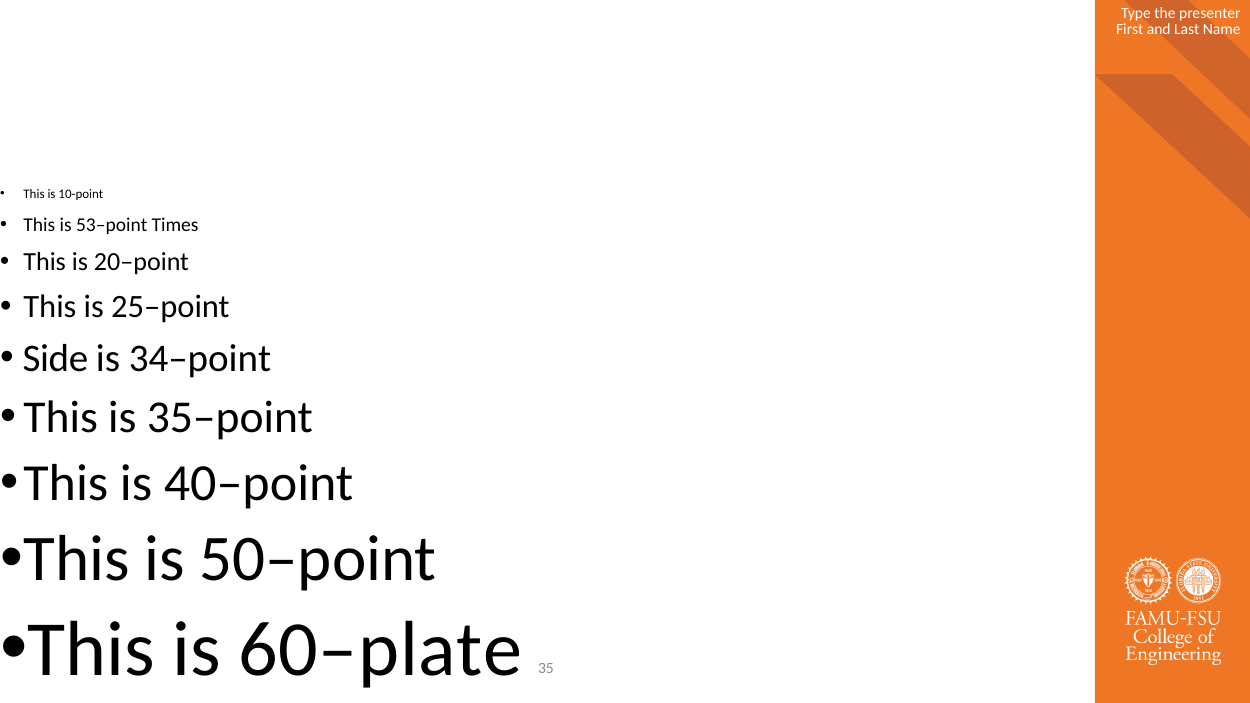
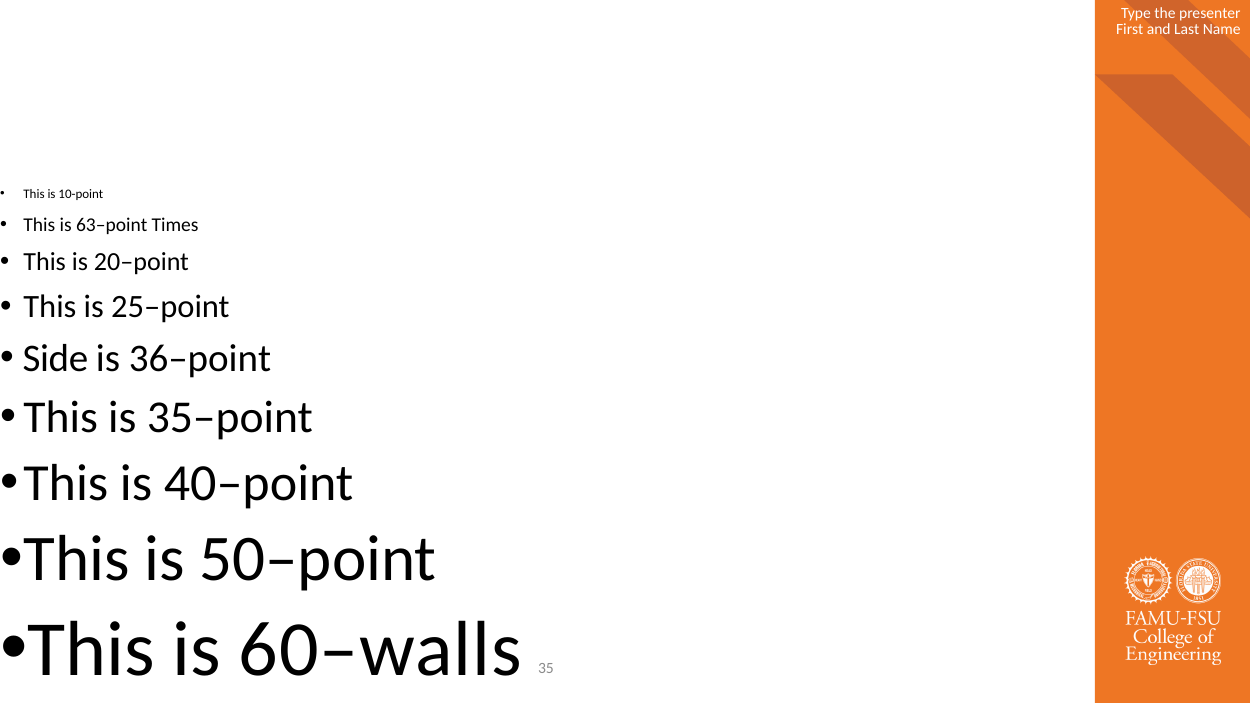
53–point: 53–point -> 63–point
34–point: 34–point -> 36–point
60–plate: 60–plate -> 60–walls
